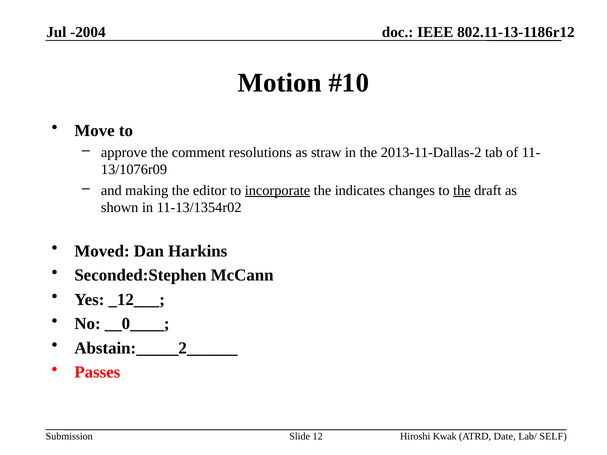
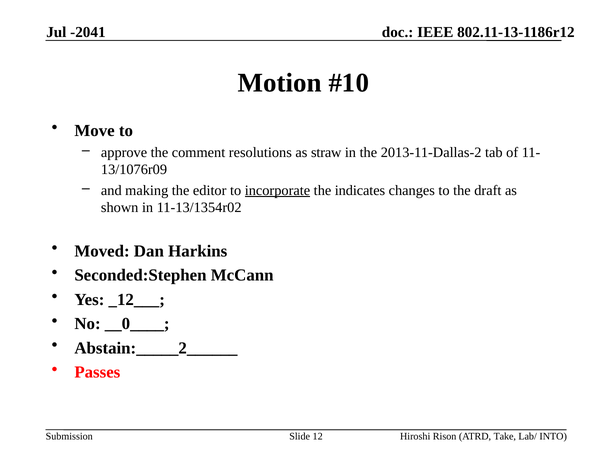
-2004: -2004 -> -2041
the at (462, 190) underline: present -> none
Kwak: Kwak -> Rison
Date: Date -> Take
SELF: SELF -> INTO
